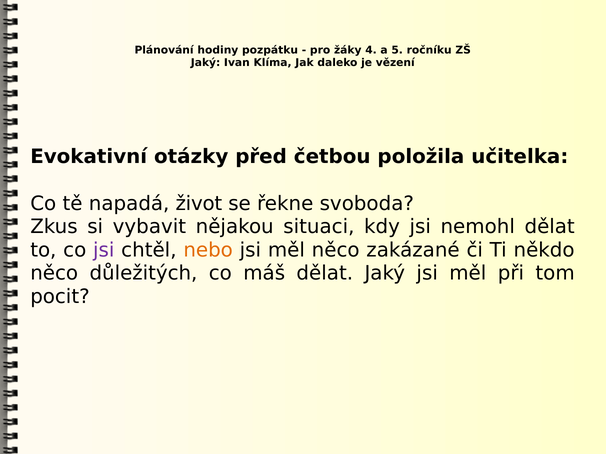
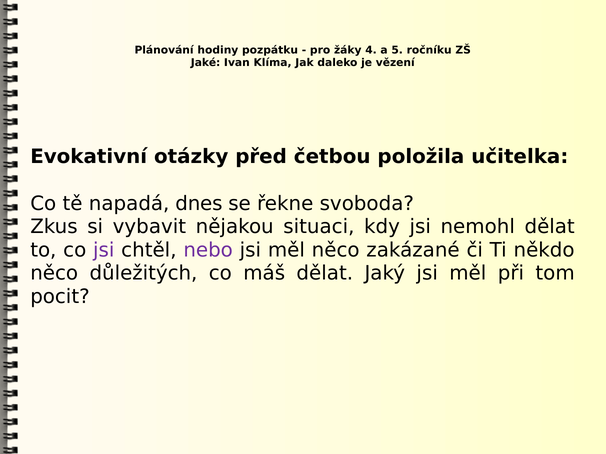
Jaký at (206, 63): Jaký -> Jaké
život: život -> dnes
nebo colour: orange -> purple
